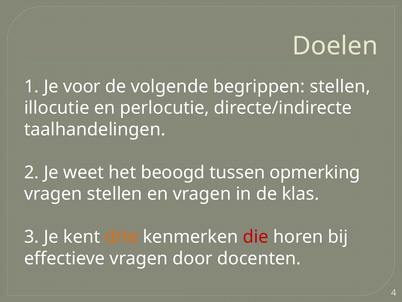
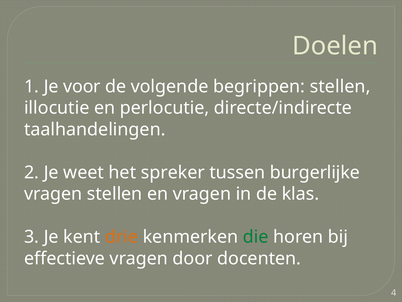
beoogd: beoogd -> spreker
opmerking: opmerking -> burgerlijke
die colour: red -> green
